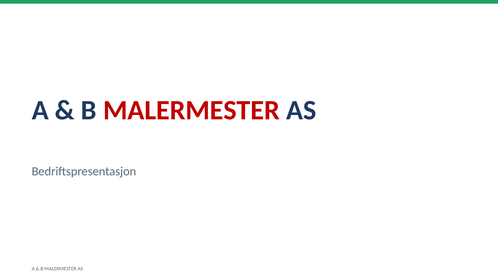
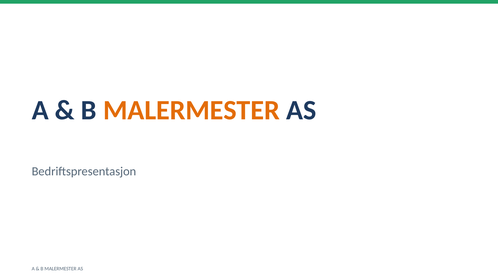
MALERMESTER at (191, 110) colour: red -> orange
